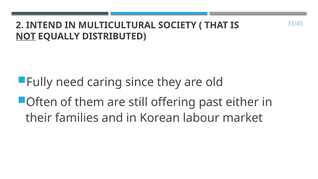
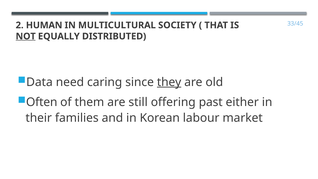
INTEND: INTEND -> HUMAN
Fully: Fully -> Data
they underline: none -> present
